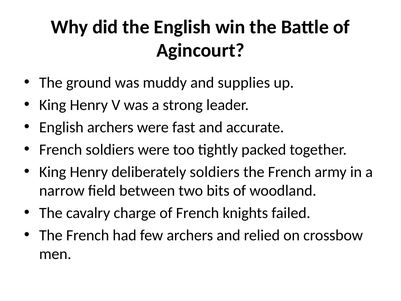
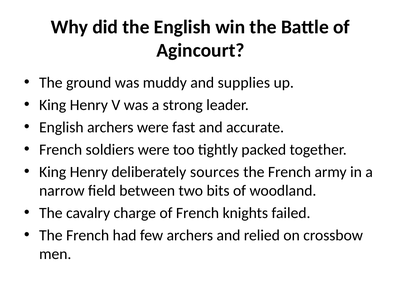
deliberately soldiers: soldiers -> sources
